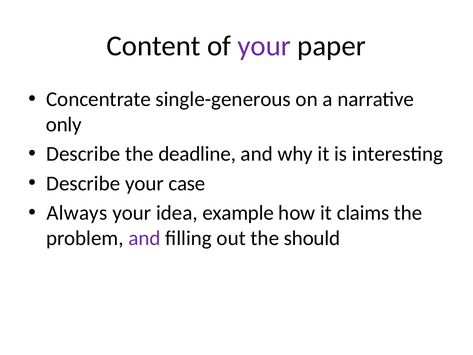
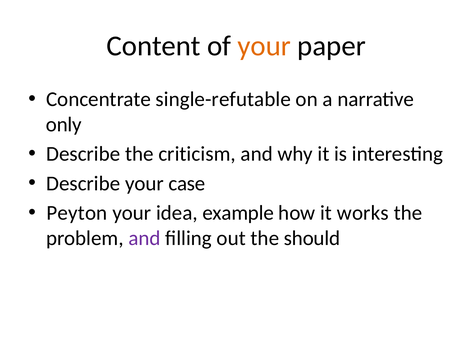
your at (264, 46) colour: purple -> orange
single-generous: single-generous -> single-refutable
deadline: deadline -> criticism
Always: Always -> Peyton
claims: claims -> works
